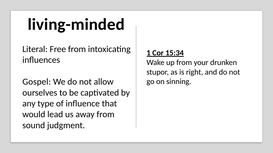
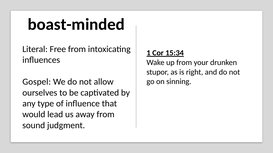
living-minded: living-minded -> boast-minded
